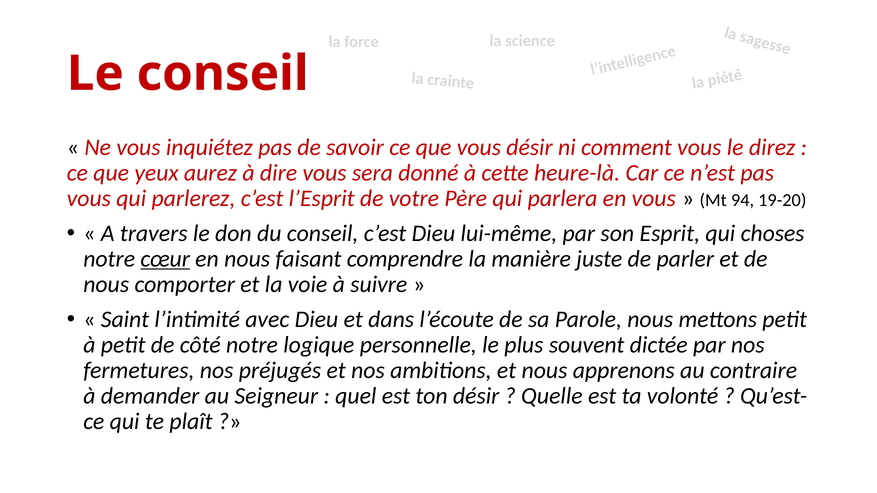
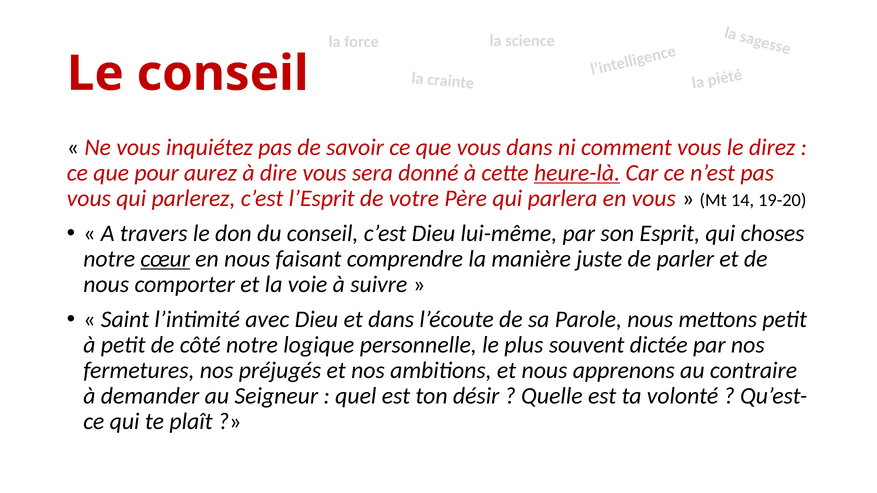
vous désir: désir -> dans
yeux: yeux -> pour
heure-là underline: none -> present
94: 94 -> 14
